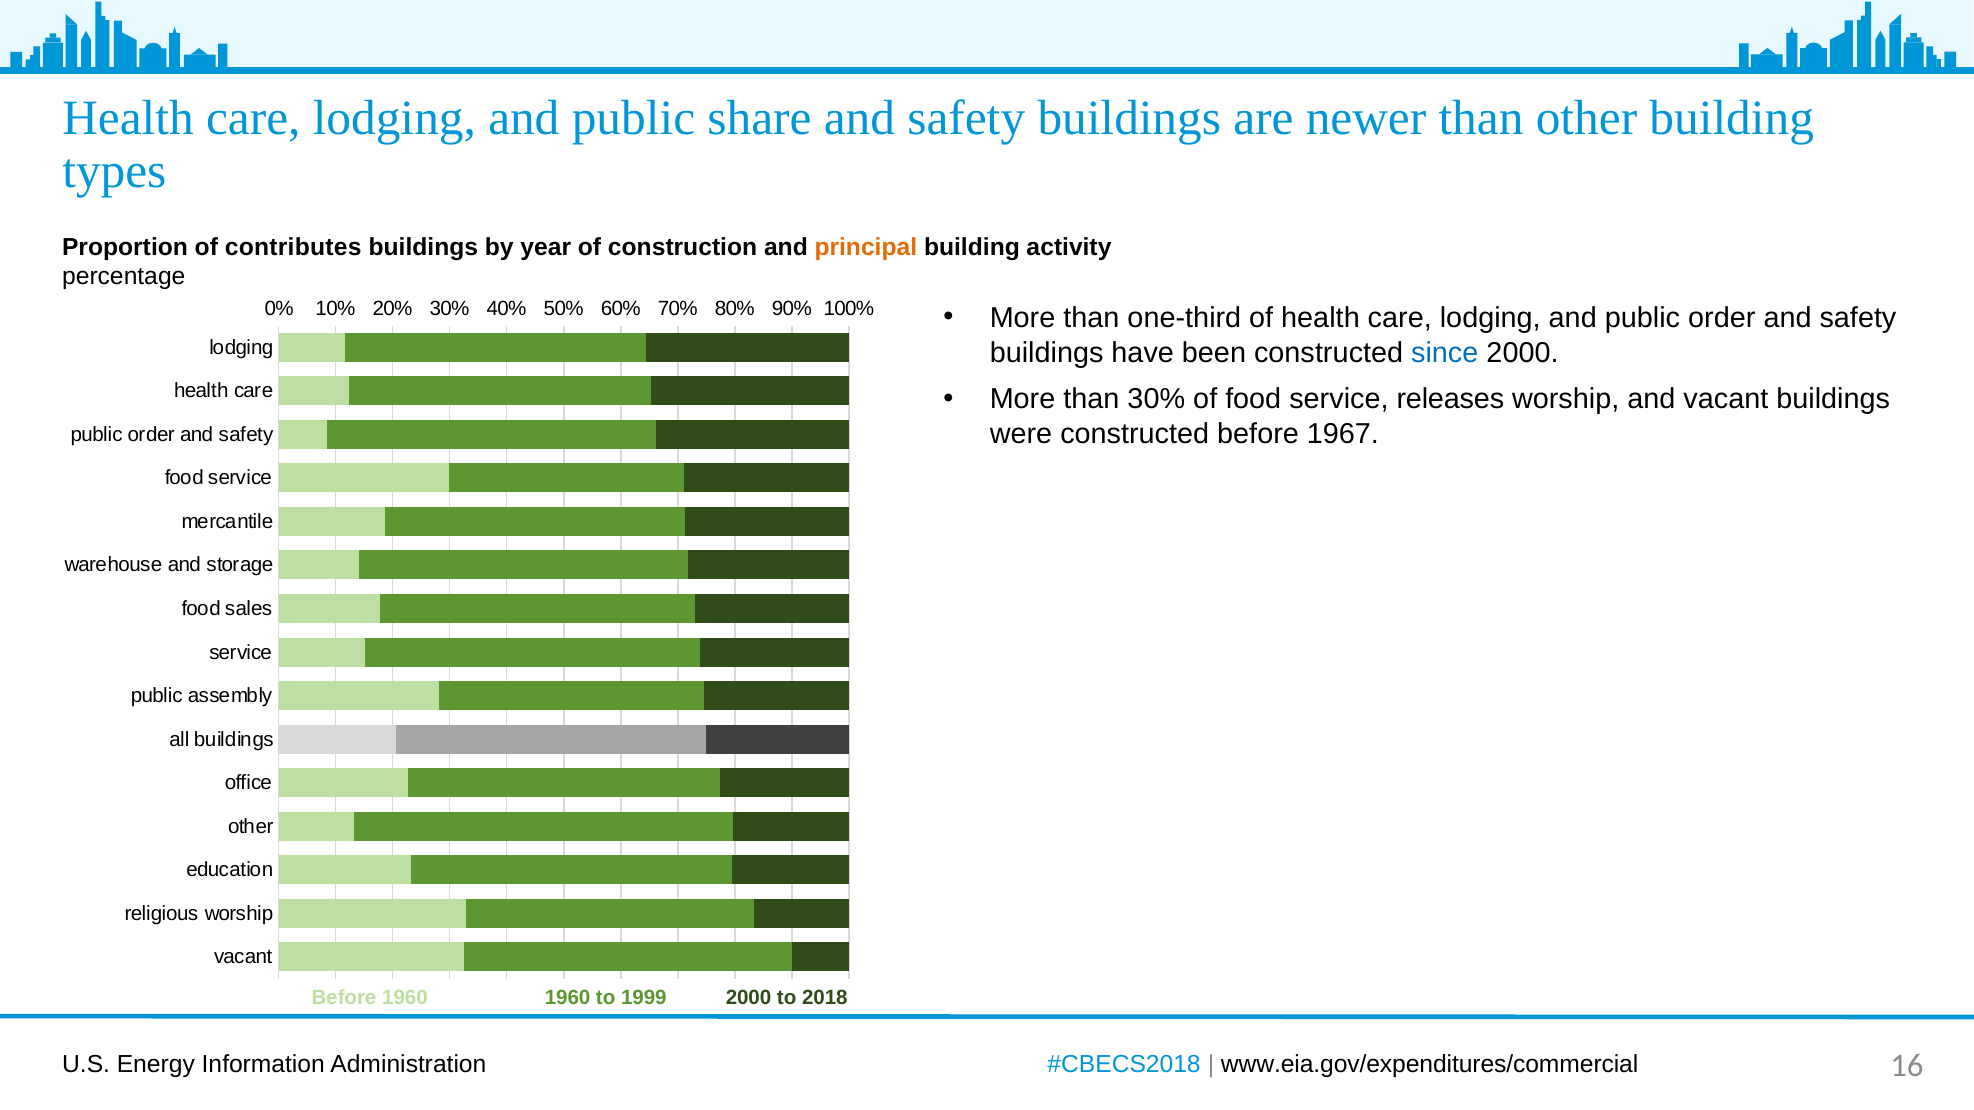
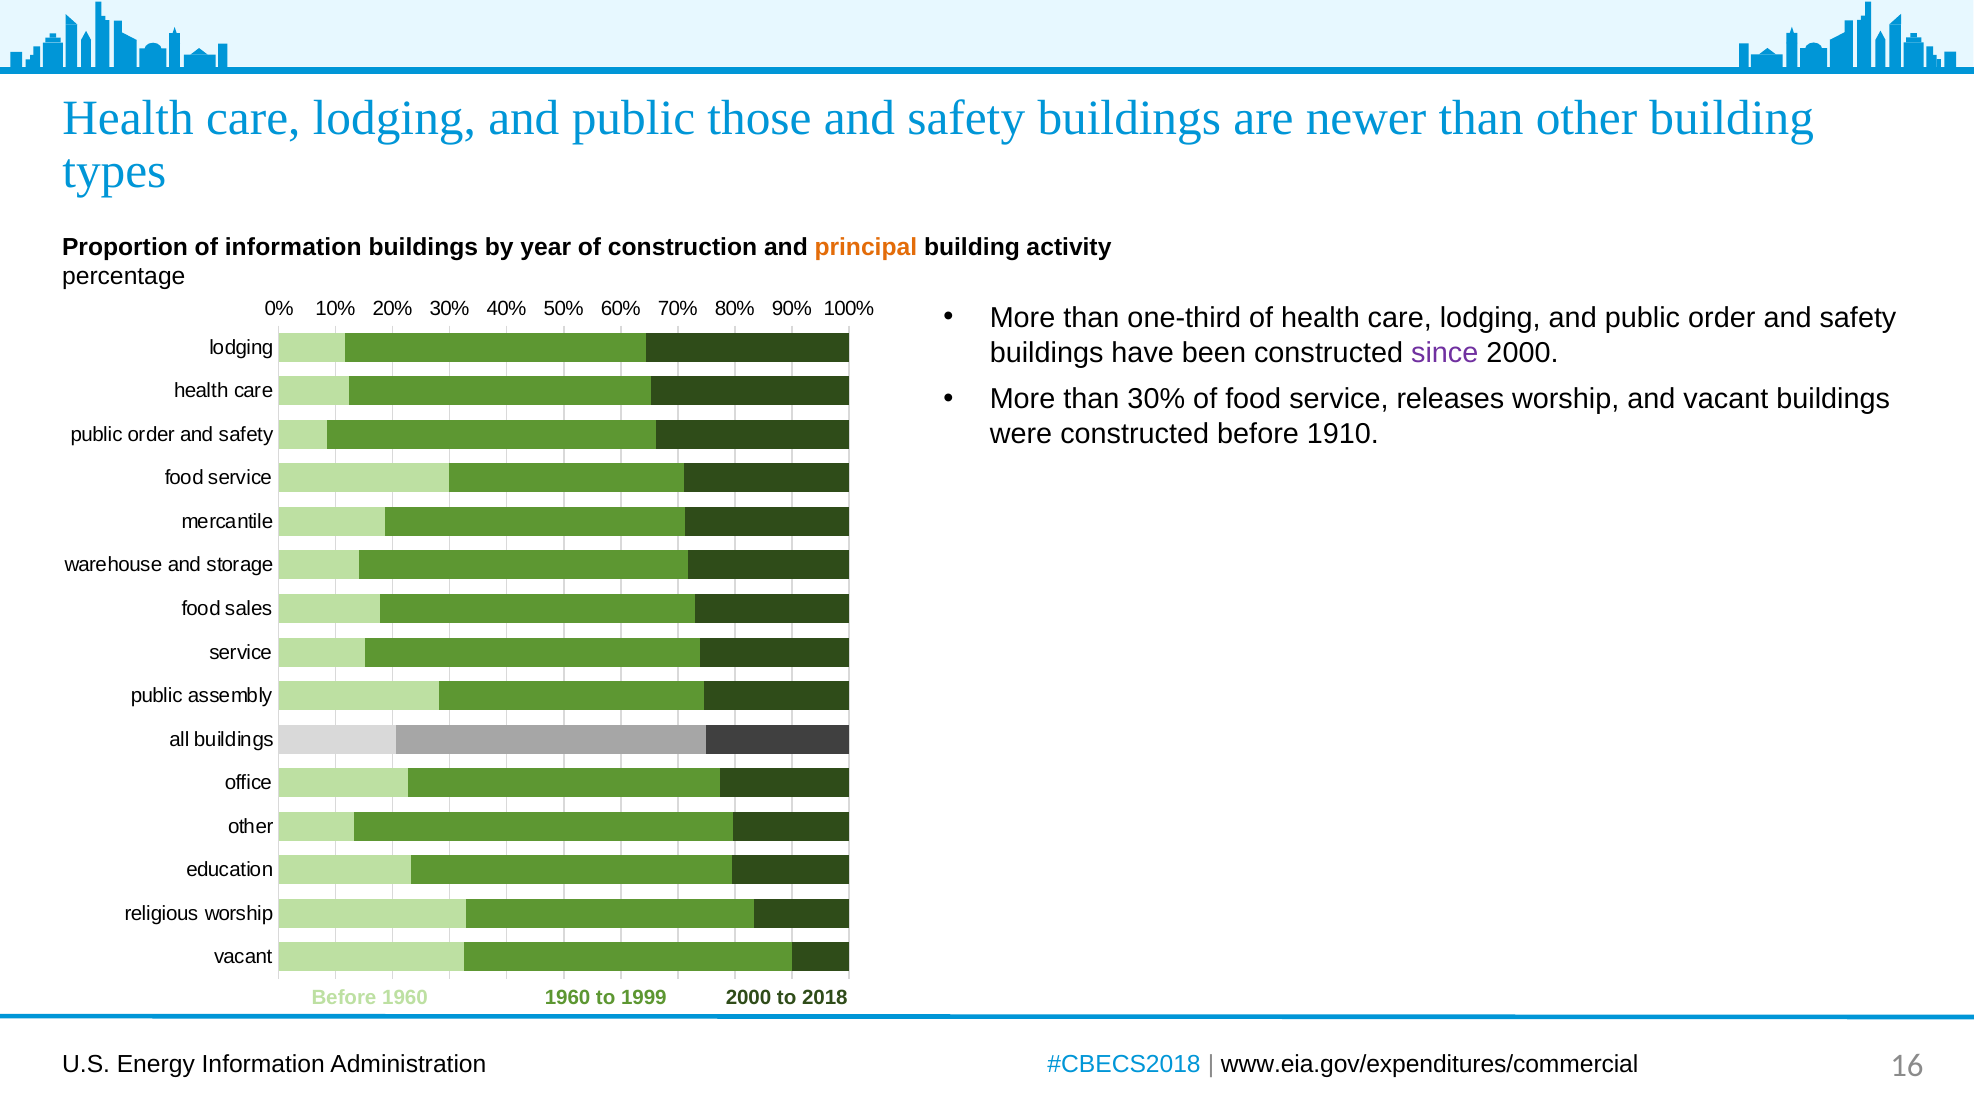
share: share -> those
of contributes: contributes -> information
since colour: blue -> purple
1967: 1967 -> 1910
